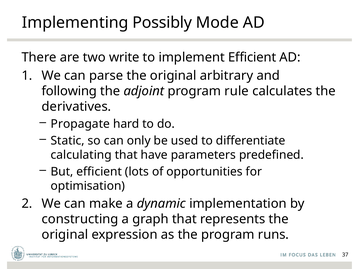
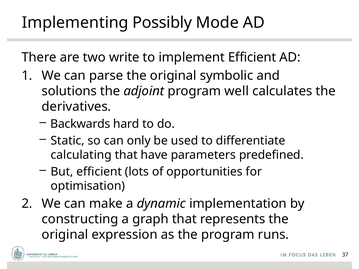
arbitrary: arbitrary -> symbolic
following: following -> solutions
rule: rule -> well
Propagate: Propagate -> Backwards
